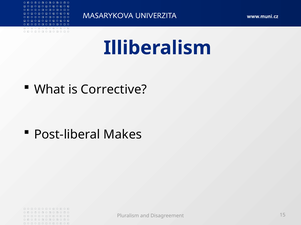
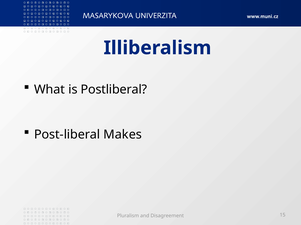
Corrective: Corrective -> Postliberal
